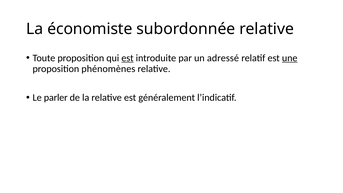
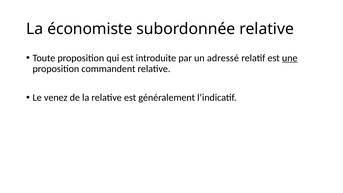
est at (127, 58) underline: present -> none
phénomènes: phénomènes -> commandent
parler: parler -> venez
